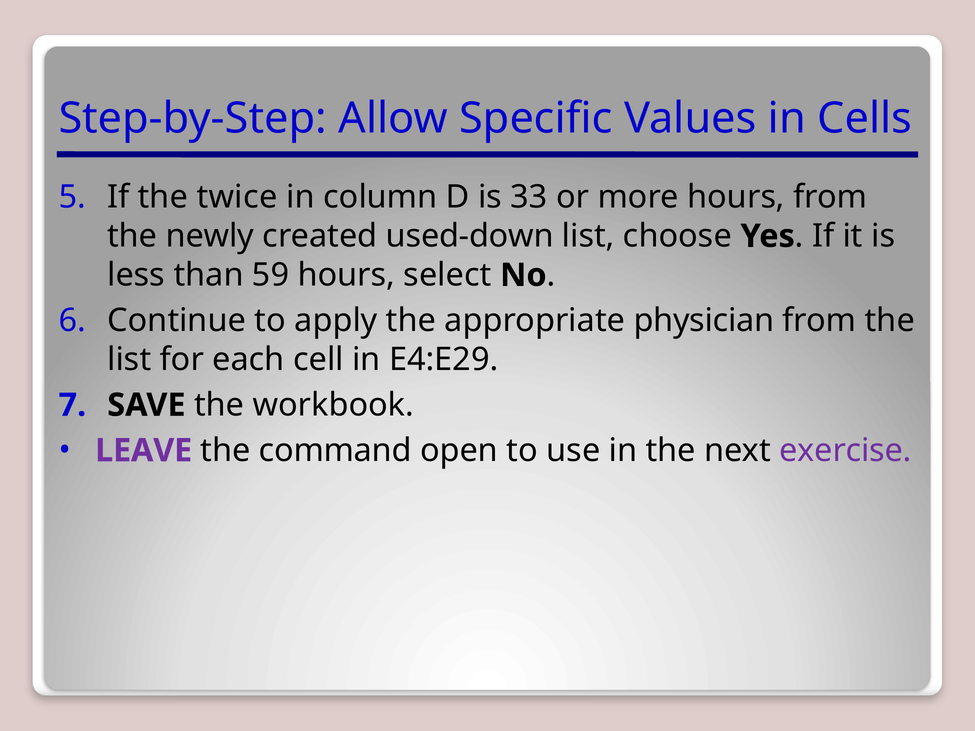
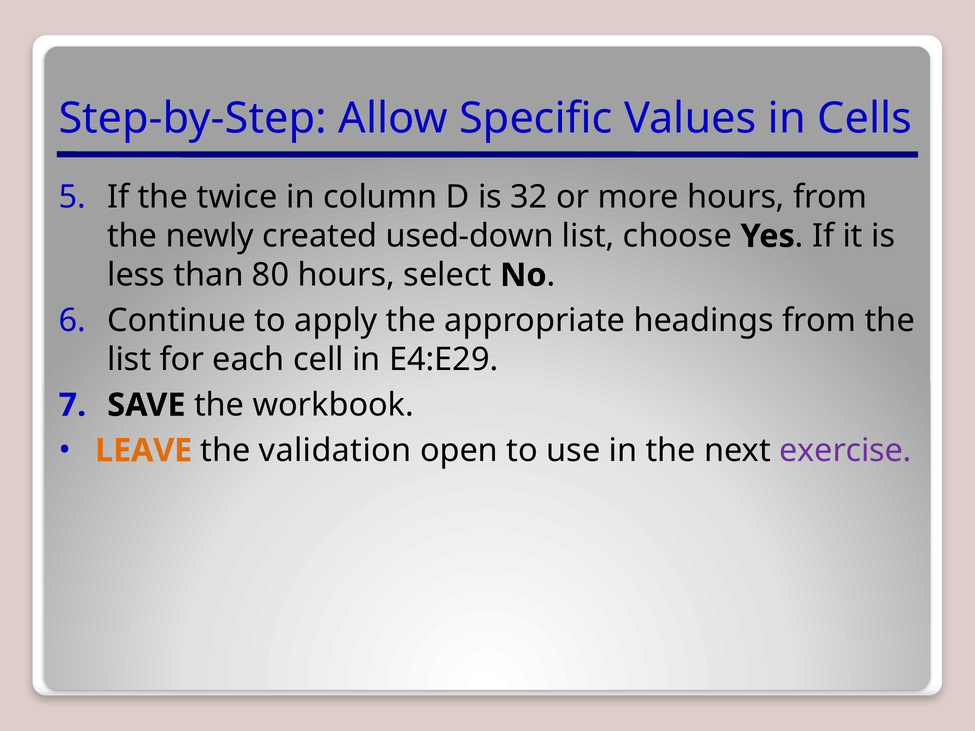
33: 33 -> 32
59: 59 -> 80
physician: physician -> headings
LEAVE colour: purple -> orange
command: command -> validation
